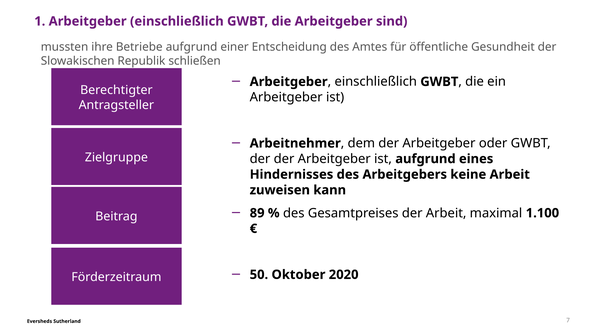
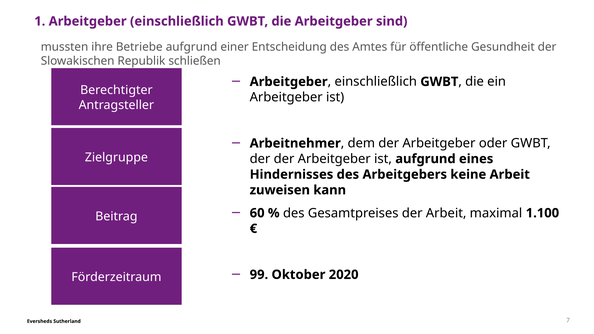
89: 89 -> 60
50: 50 -> 99
